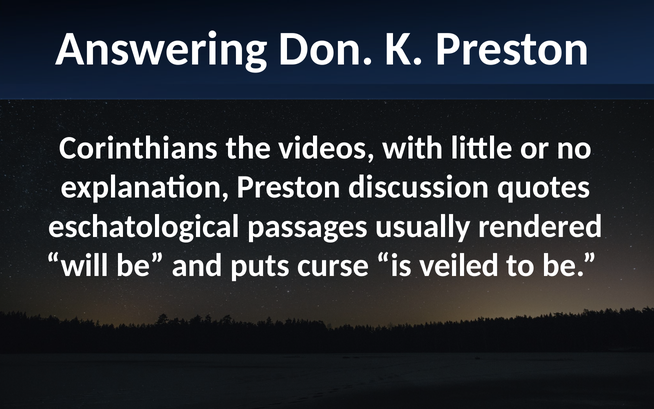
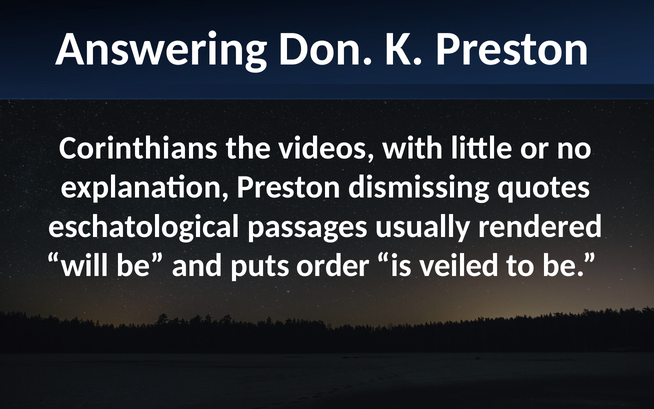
discussion: discussion -> dismissing
curse: curse -> order
